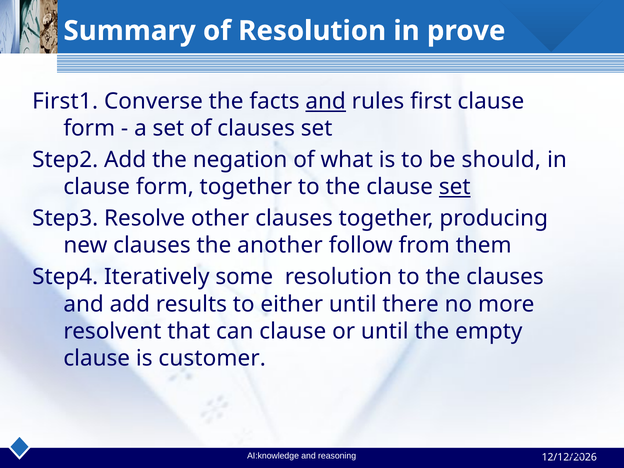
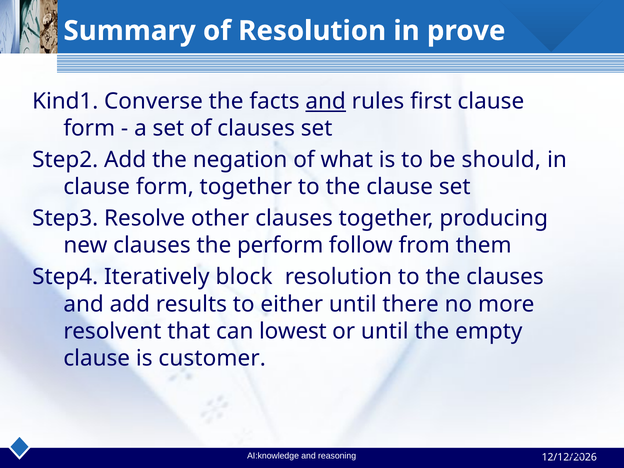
First1: First1 -> Kind1
set at (455, 187) underline: present -> none
another: another -> perform
some: some -> block
can clause: clause -> lowest
